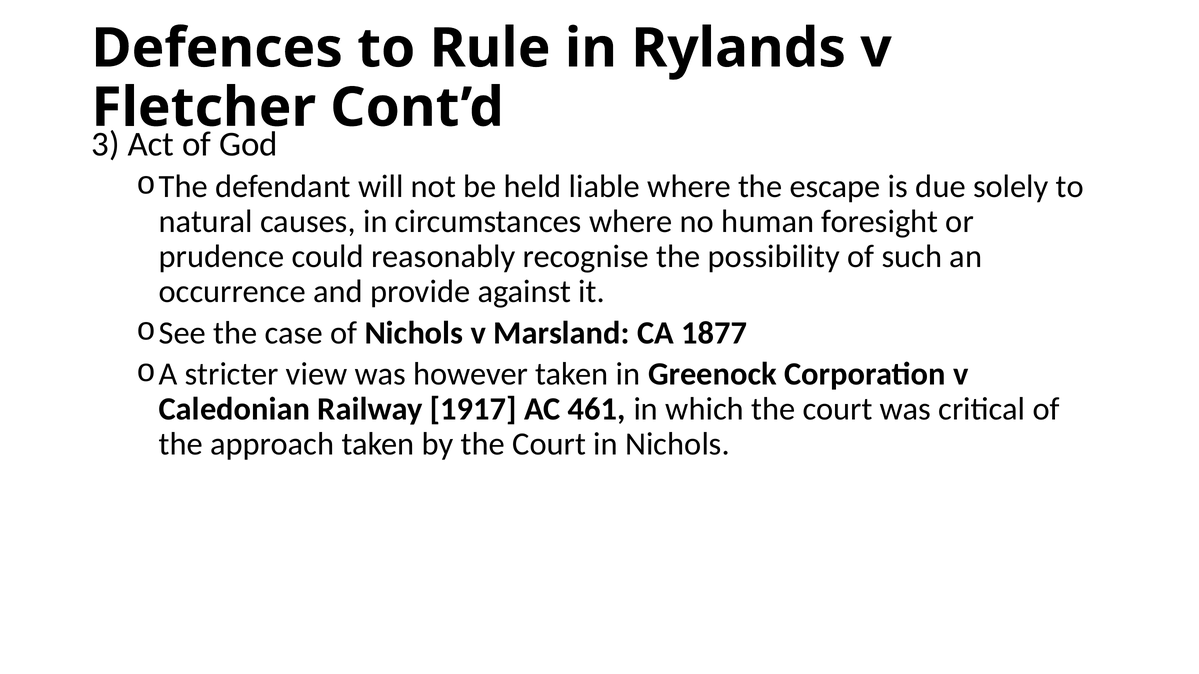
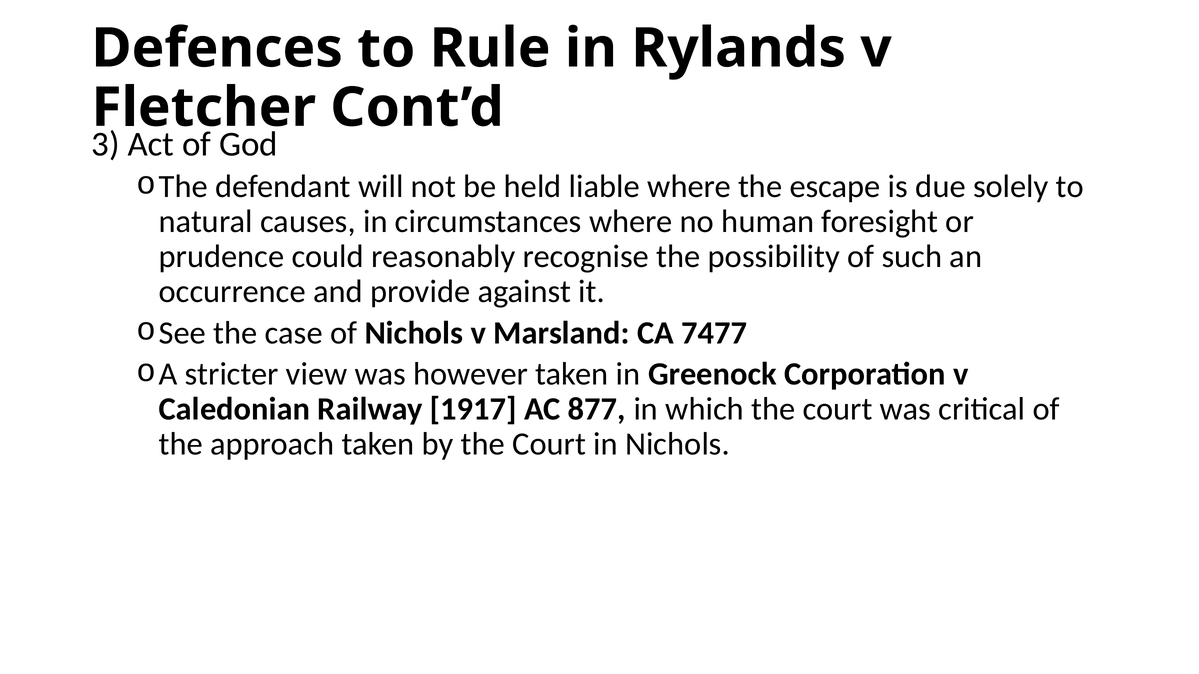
1877: 1877 -> 7477
461: 461 -> 877
